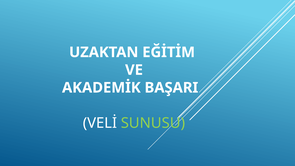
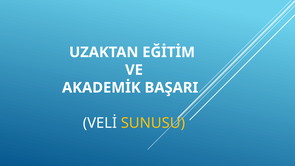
SUNUSU colour: light green -> yellow
